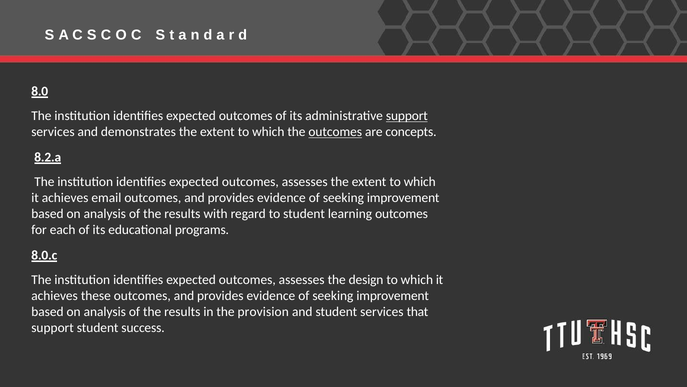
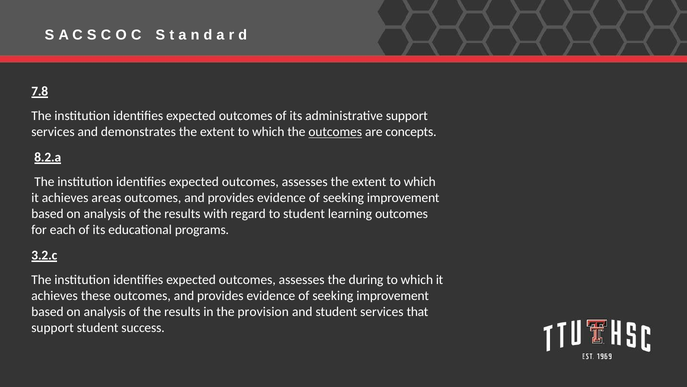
8.0: 8.0 -> 7.8
support at (407, 116) underline: present -> none
email: email -> areas
8.0.c: 8.0.c -> 3.2.c
design: design -> during
